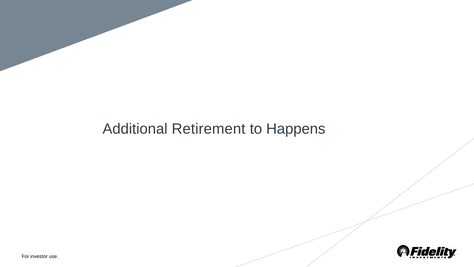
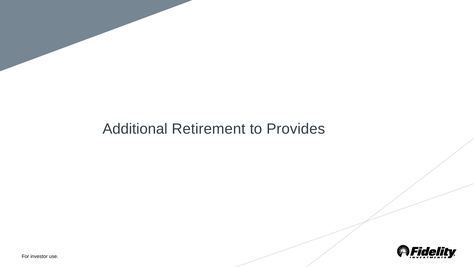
Happens: Happens -> Provides
